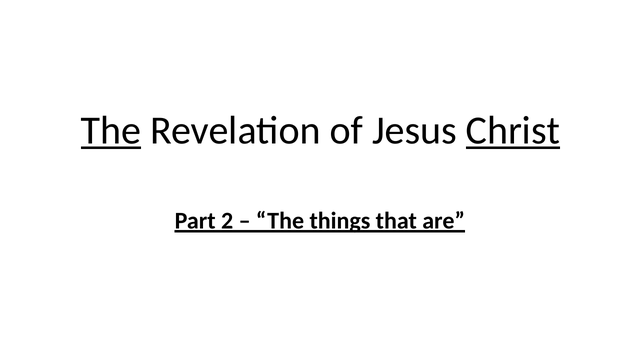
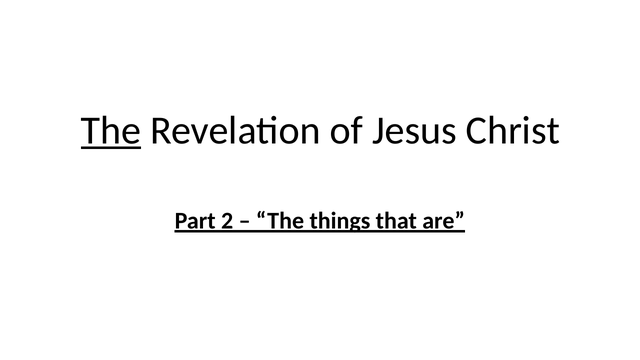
Christ underline: present -> none
